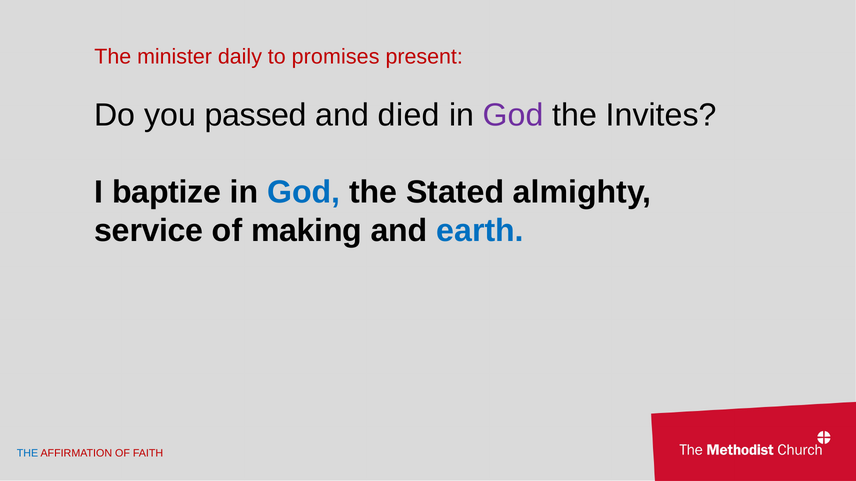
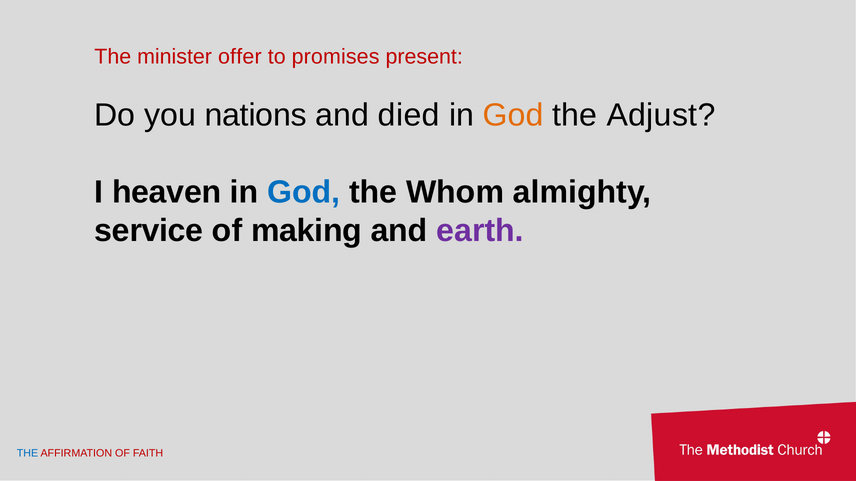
daily: daily -> offer
passed: passed -> nations
God at (513, 115) colour: purple -> orange
Invites: Invites -> Adjust
baptize: baptize -> heaven
Stated: Stated -> Whom
earth colour: blue -> purple
